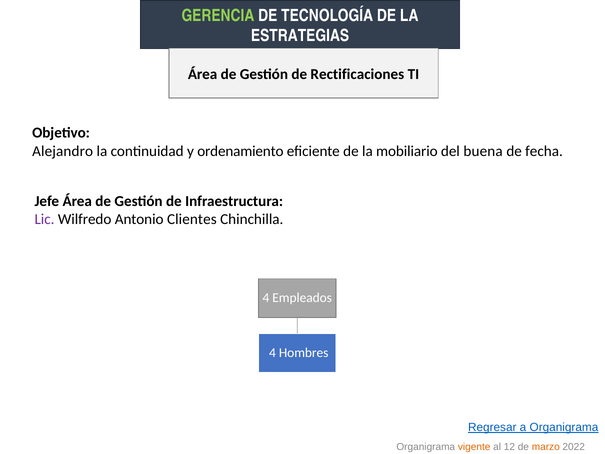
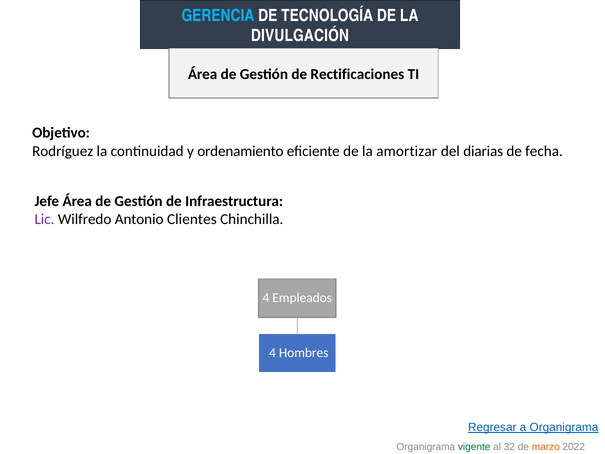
GERENCIA colour: light green -> light blue
ESTRATEGIAS: ESTRATEGIAS -> DIVULGACIÓN
Alejandro: Alejandro -> Rodríguez
mobiliario: mobiliario -> amortizar
buena: buena -> diarias
vigente colour: orange -> green
12: 12 -> 32
